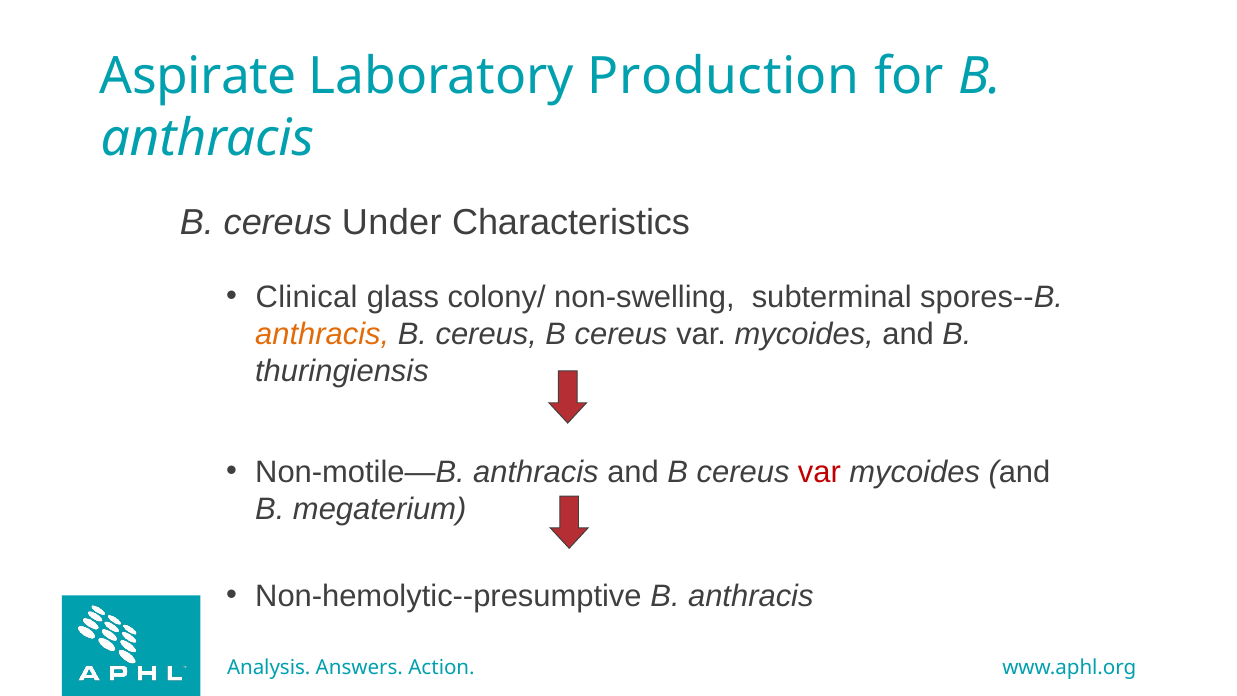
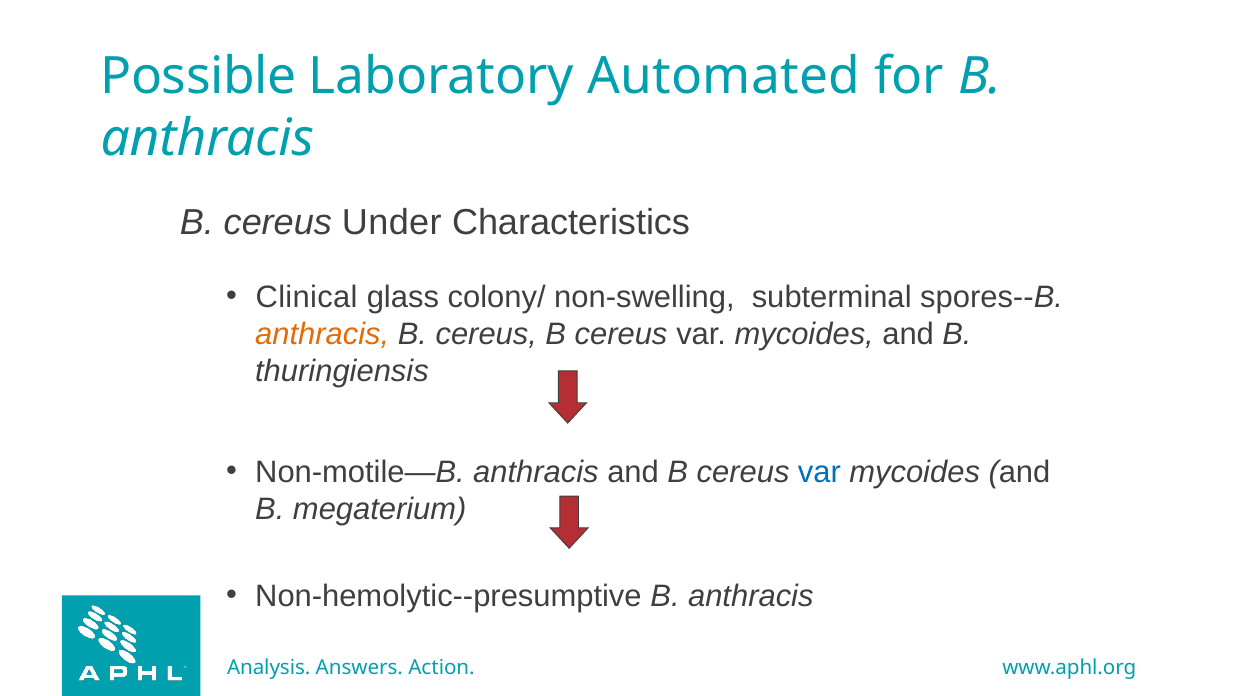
Aspirate: Aspirate -> Possible
Production: Production -> Automated
var at (819, 472) colour: red -> blue
